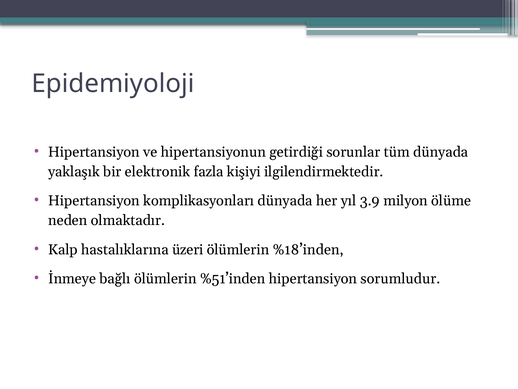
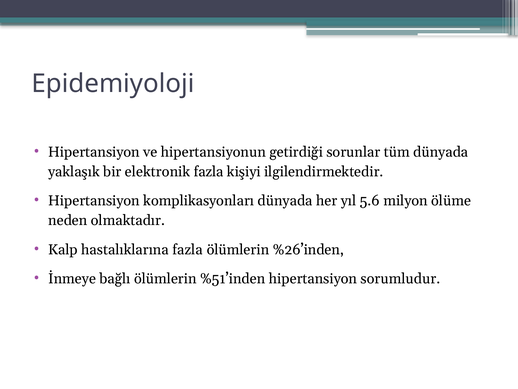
3.9: 3.9 -> 5.6
hastalıklarına üzeri: üzeri -> fazla
%18’inden: %18’inden -> %26’inden
